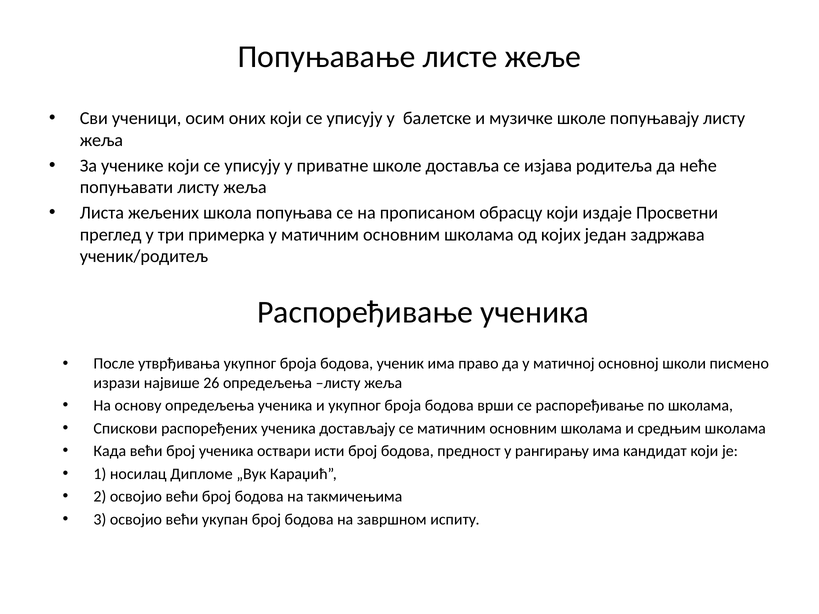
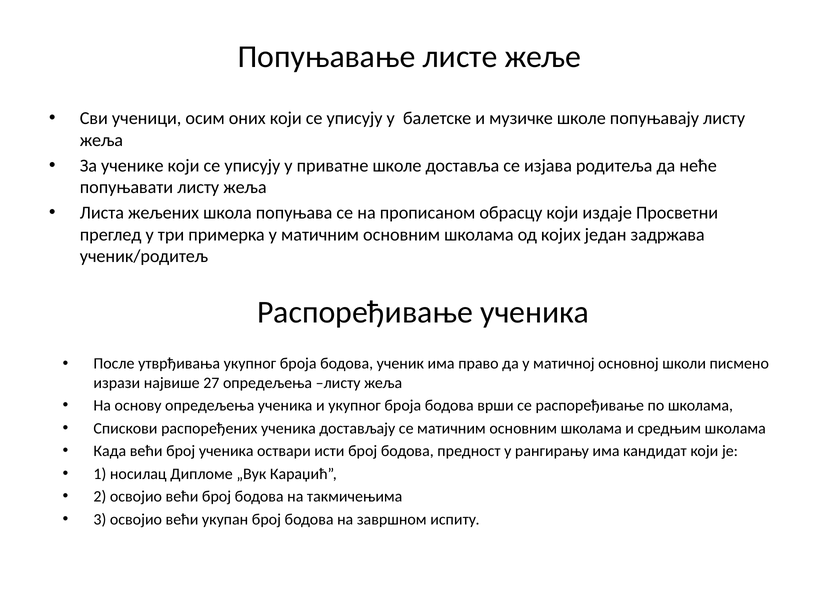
26: 26 -> 27
